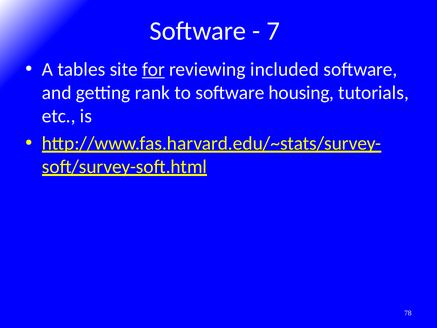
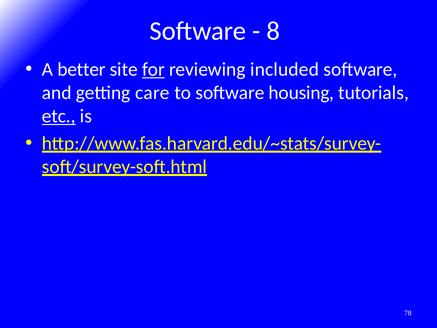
7: 7 -> 8
tables: tables -> better
rank: rank -> care
etc underline: none -> present
